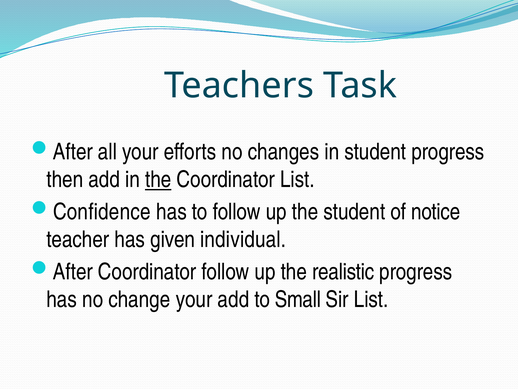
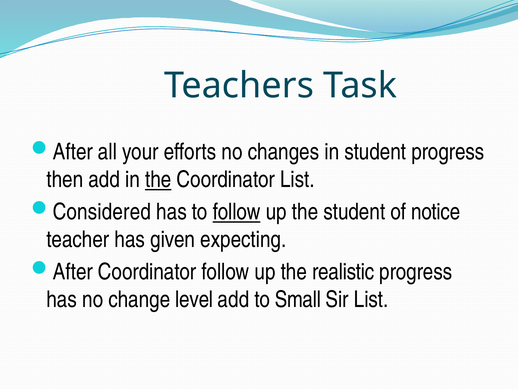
Confidence: Confidence -> Considered
follow at (237, 212) underline: none -> present
individual: individual -> expecting
change your: your -> level
